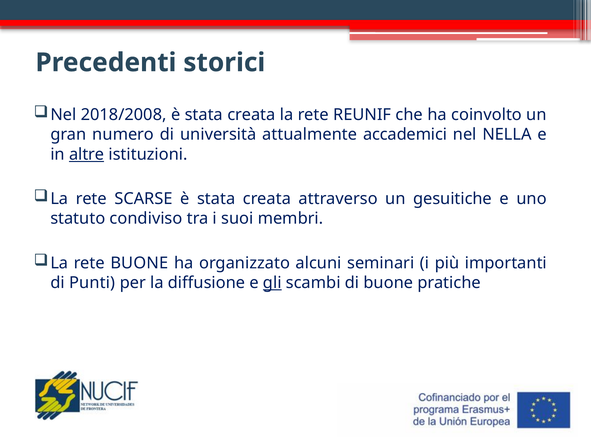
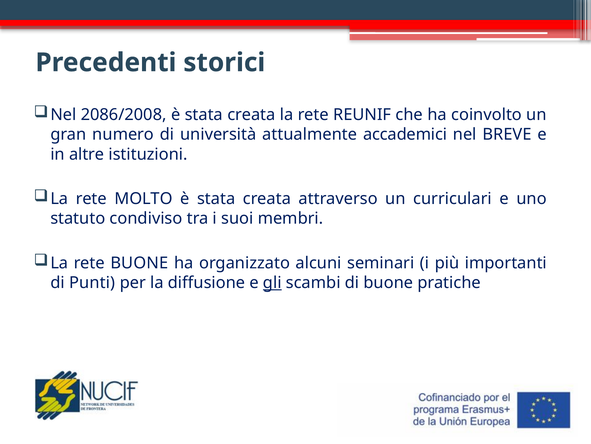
2018/2008: 2018/2008 -> 2086/2008
NELLA: NELLA -> BREVE
altre underline: present -> none
SCARSE: SCARSE -> MOLTO
gesuitiche: gesuitiche -> curriculari
